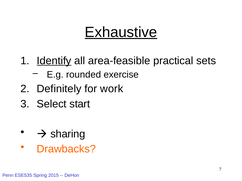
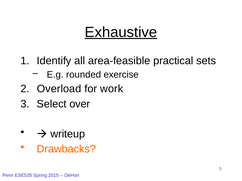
Identify underline: present -> none
Definitely: Definitely -> Overload
start: start -> over
sharing: sharing -> writeup
